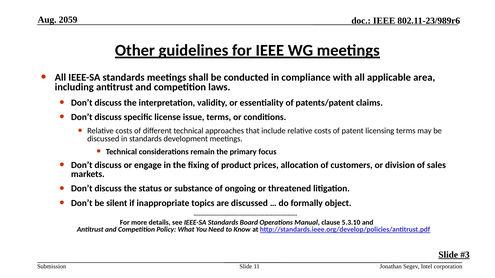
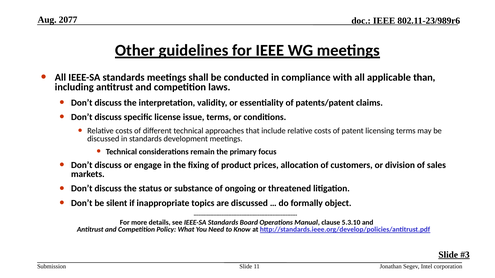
2059: 2059 -> 2077
area: area -> than
